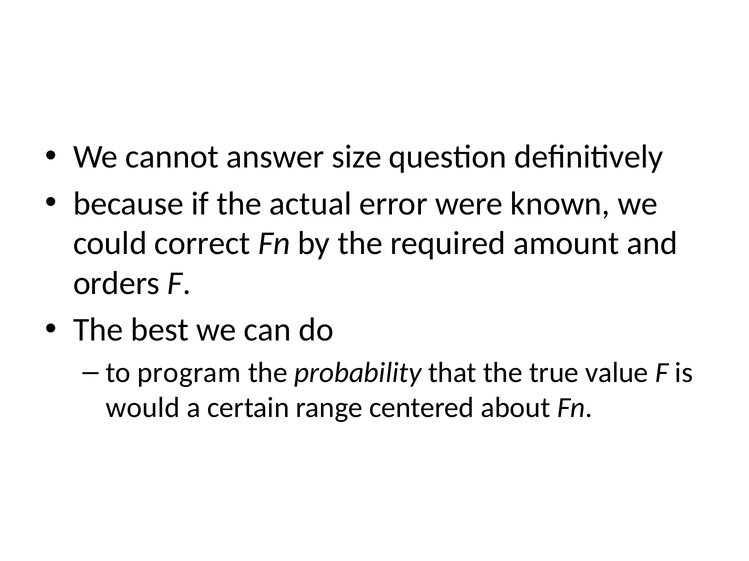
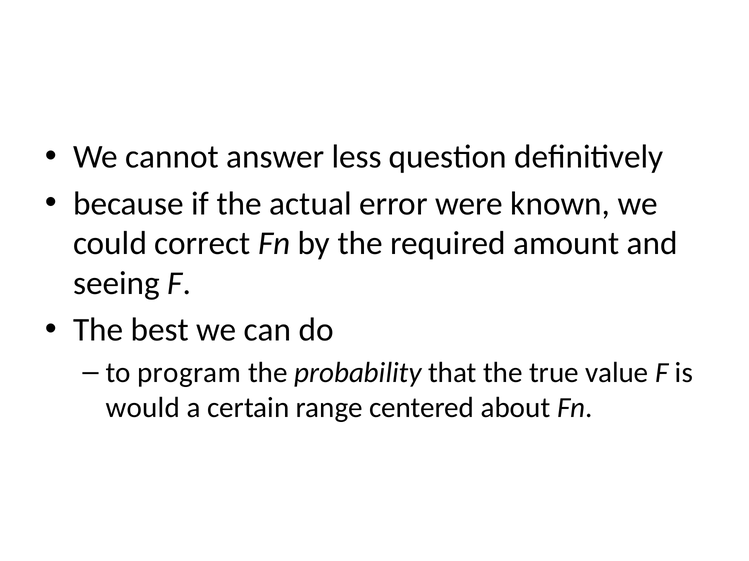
size: size -> less
orders: orders -> seeing
